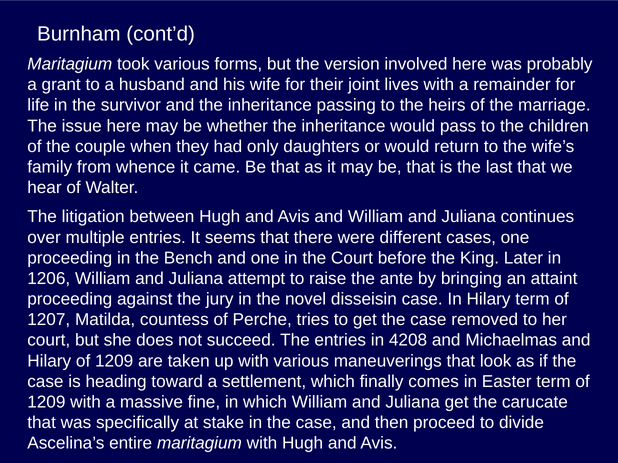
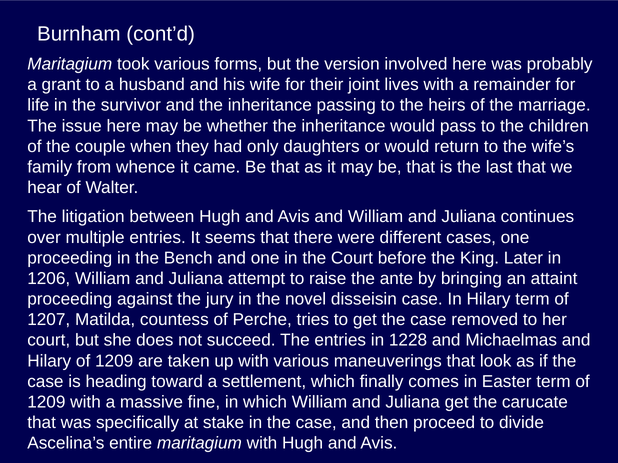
4208: 4208 -> 1228
